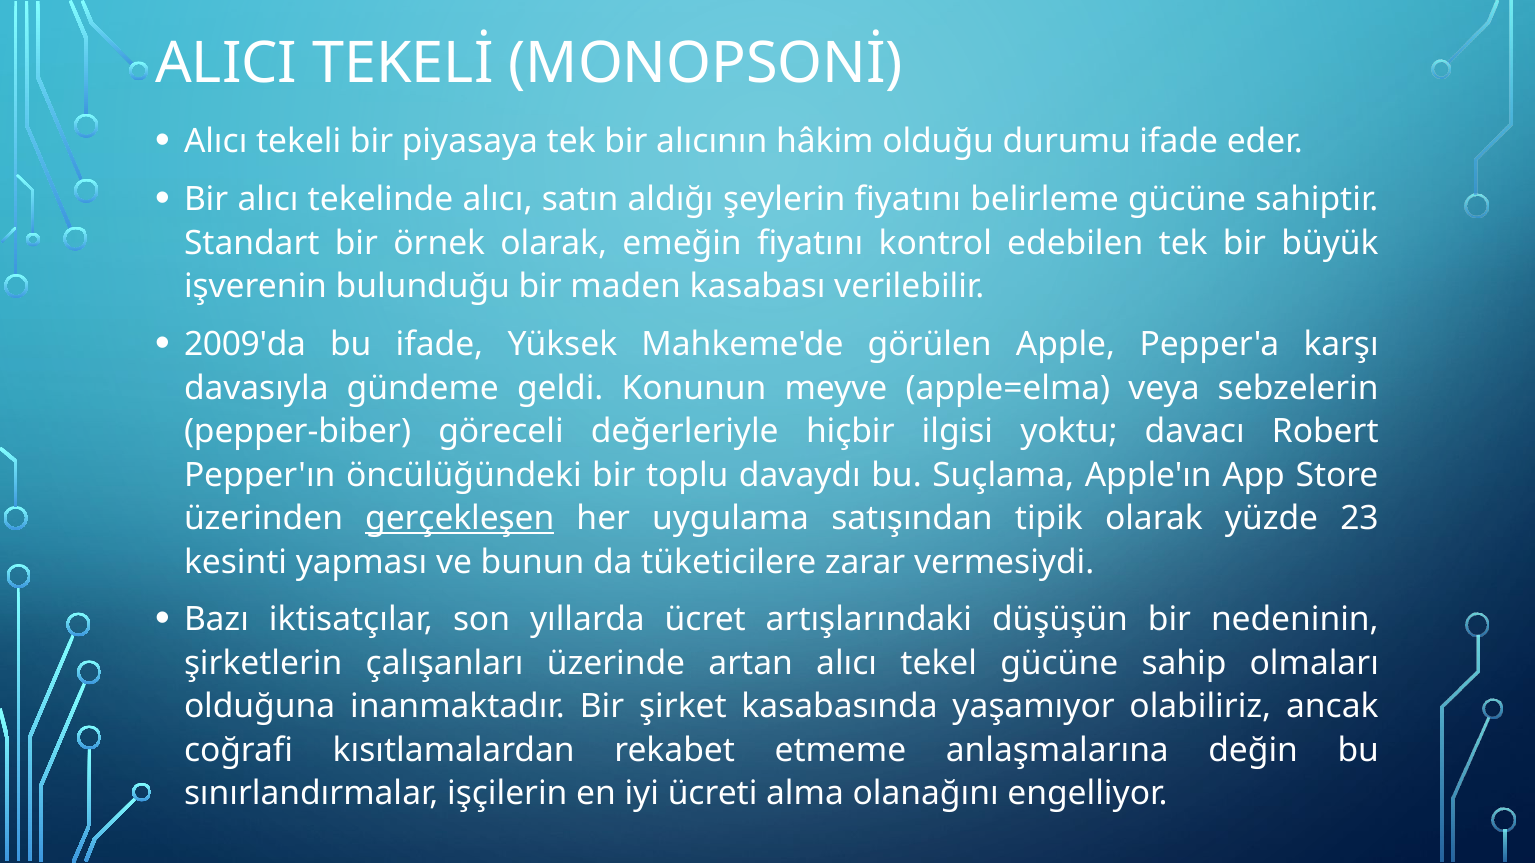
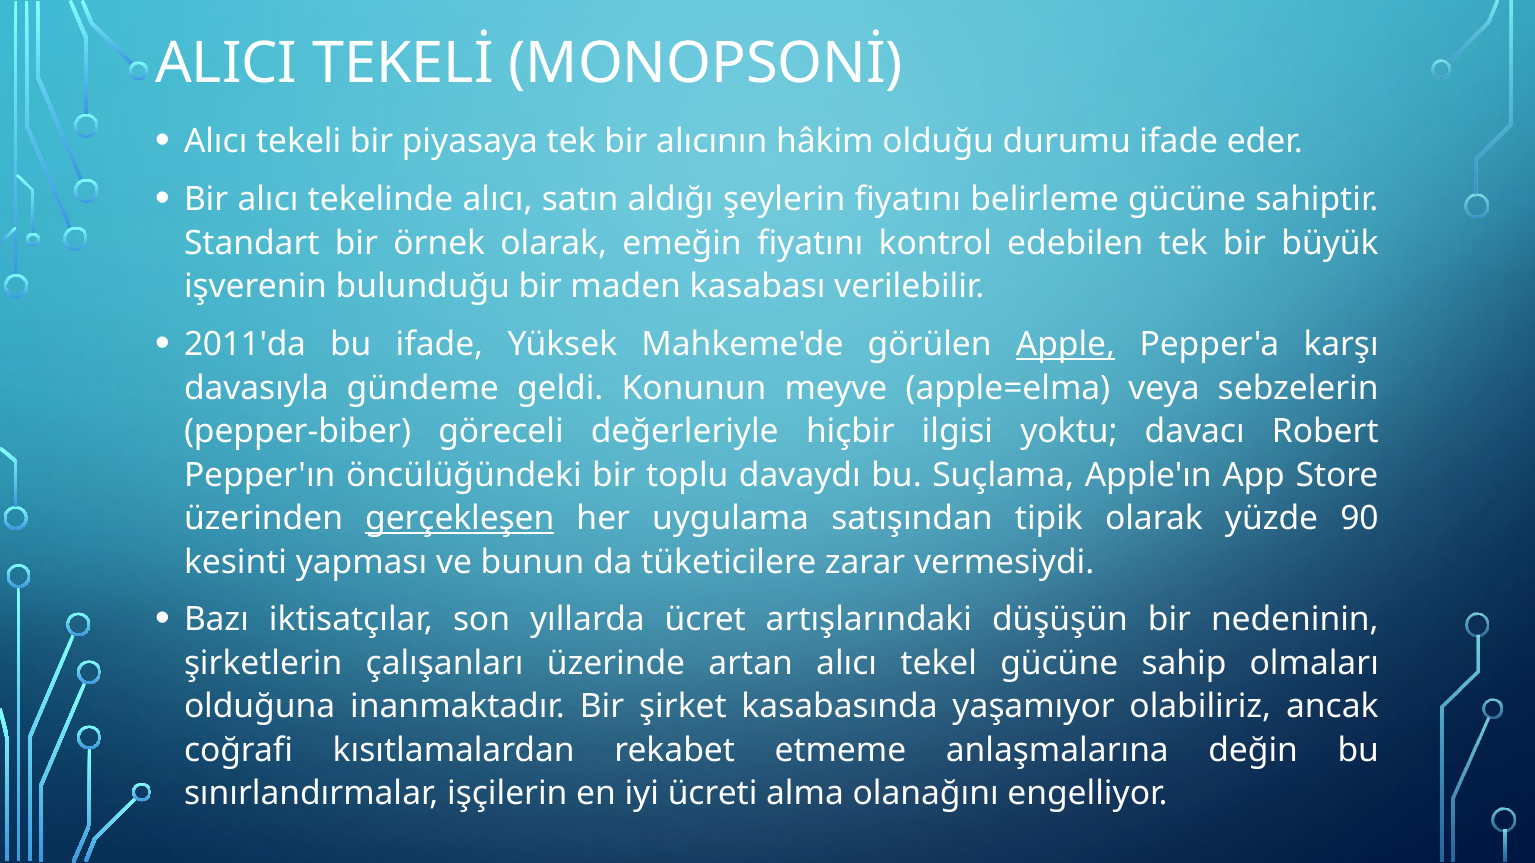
2009'da: 2009'da -> 2011'da
Apple underline: none -> present
23: 23 -> 90
